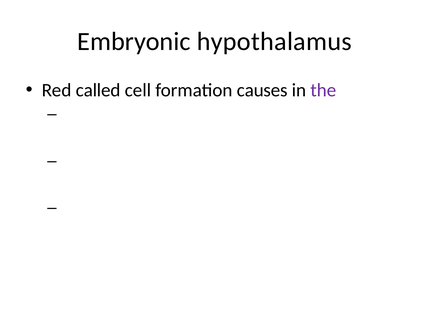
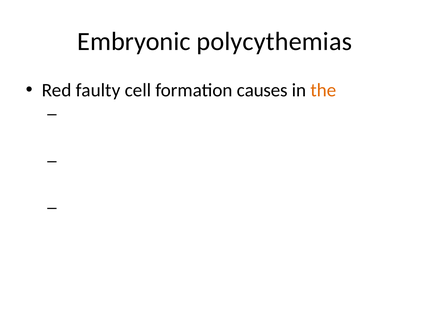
hypothalamus: hypothalamus -> polycythemias
called: called -> faulty
the colour: purple -> orange
